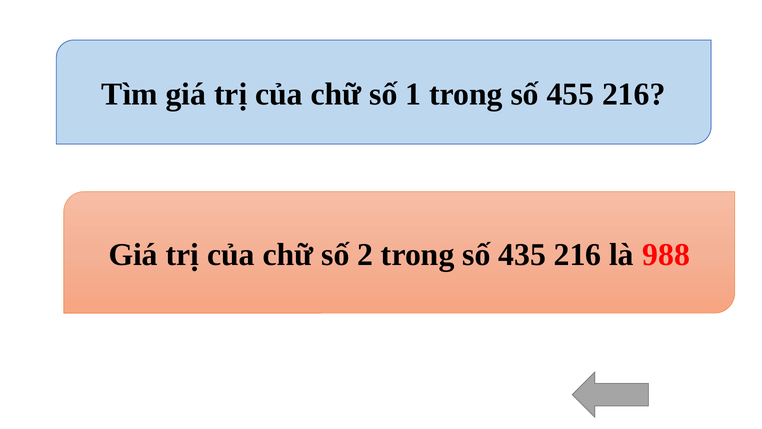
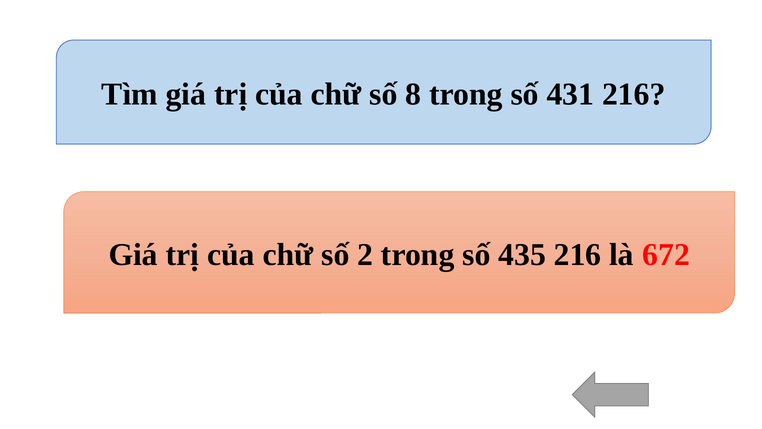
1: 1 -> 8
455: 455 -> 431
988: 988 -> 672
